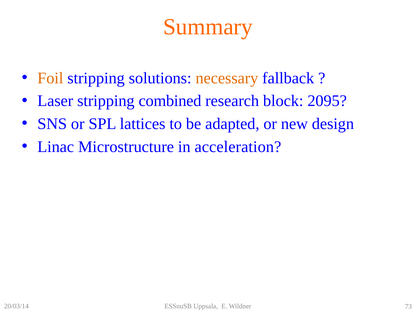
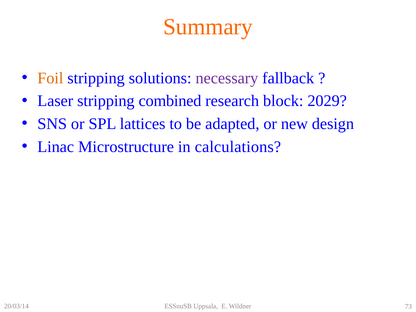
necessary colour: orange -> purple
2095: 2095 -> 2029
acceleration: acceleration -> calculations
